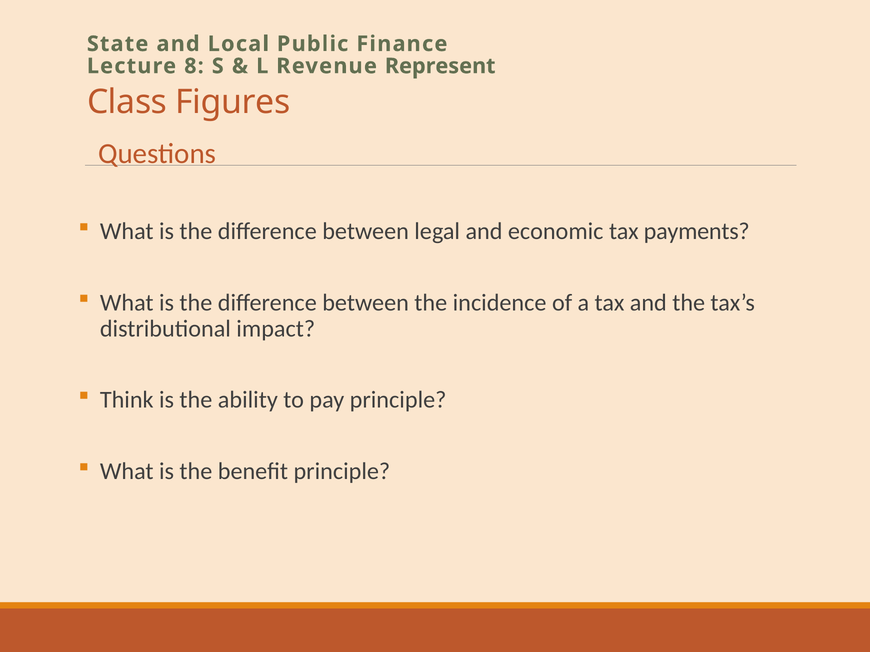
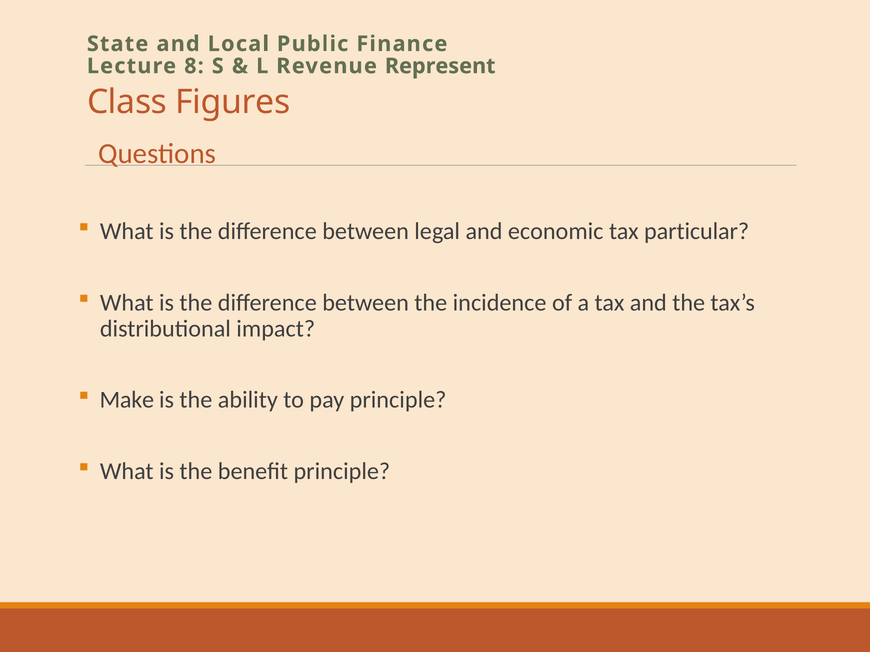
payments: payments -> particular
Think: Think -> Make
